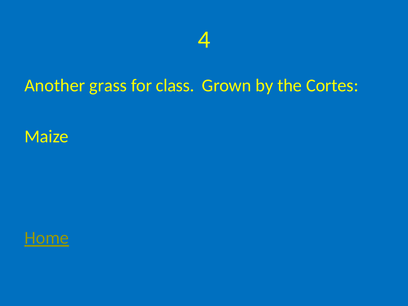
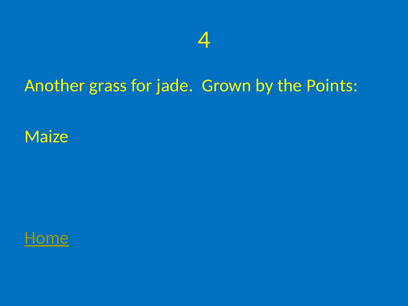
class: class -> jade
Cortes: Cortes -> Points
